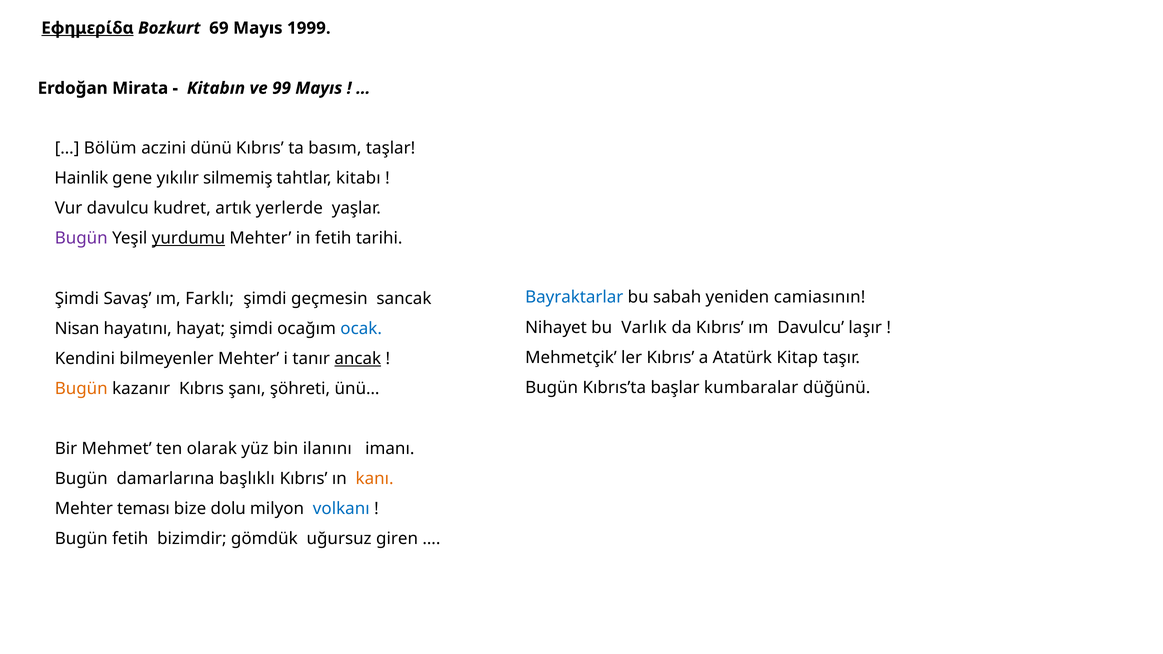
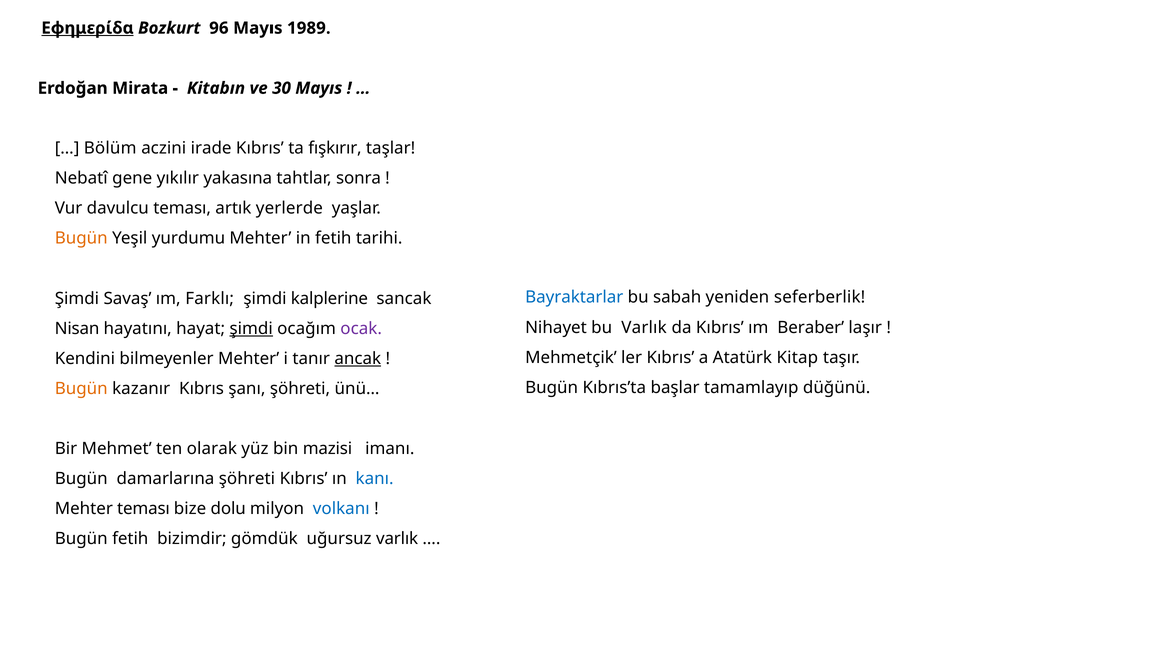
69: 69 -> 96
1999: 1999 -> 1989
99: 99 -> 30
dünü: dünü -> irade
basım: basım -> fışkırır
Hainlik: Hainlik -> Nebatî
silmemiş: silmemiş -> yakasına
kitabı: kitabı -> sonra
davulcu kudret: kudret -> teması
Bugün at (81, 238) colour: purple -> orange
yurdumu underline: present -> none
camiasının: camiasının -> seferberlik
geçmesin: geçmesin -> kalplerine
ım Davulcu: Davulcu -> Beraber
şimdi at (251, 329) underline: none -> present
ocak colour: blue -> purple
kumbaralar: kumbaralar -> tamamlayıp
ilanını: ilanını -> mazisi
damarlarına başlıklı: başlıklı -> şöhreti
kanı colour: orange -> blue
uğursuz giren: giren -> varlık
